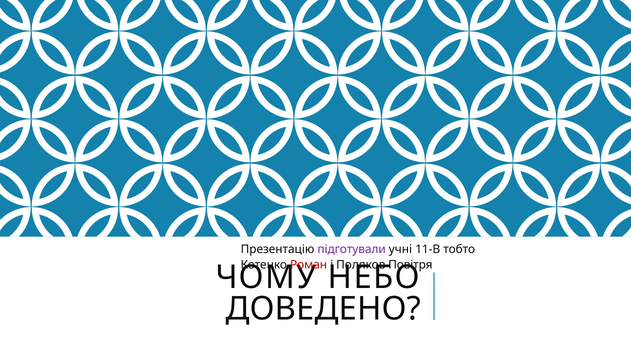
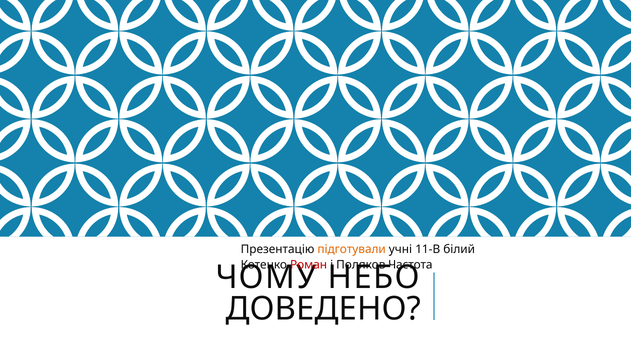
підготували colour: purple -> orange
тобто: тобто -> білий
Повітря: Повітря -> Частота
